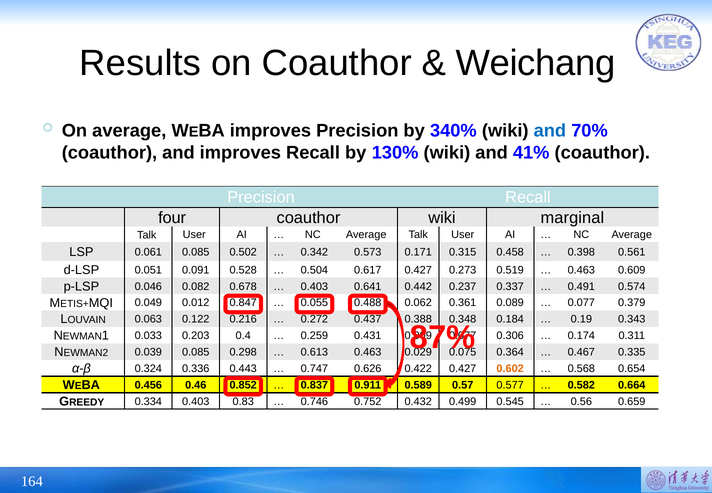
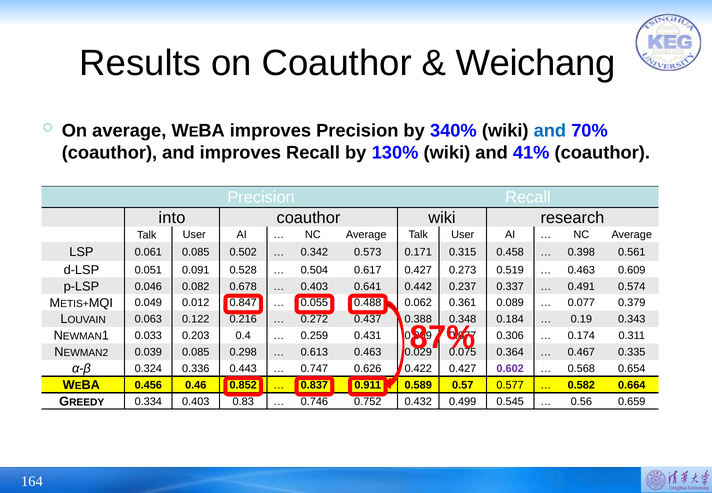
four: four -> into
marginal: marginal -> research
0.602 colour: orange -> purple
